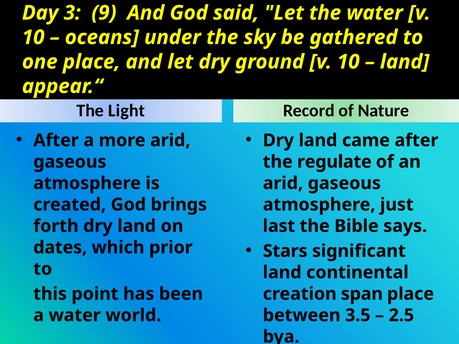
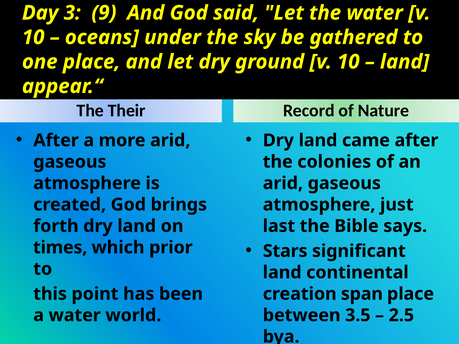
Light: Light -> Their
regulate: regulate -> colonies
dates: dates -> times
